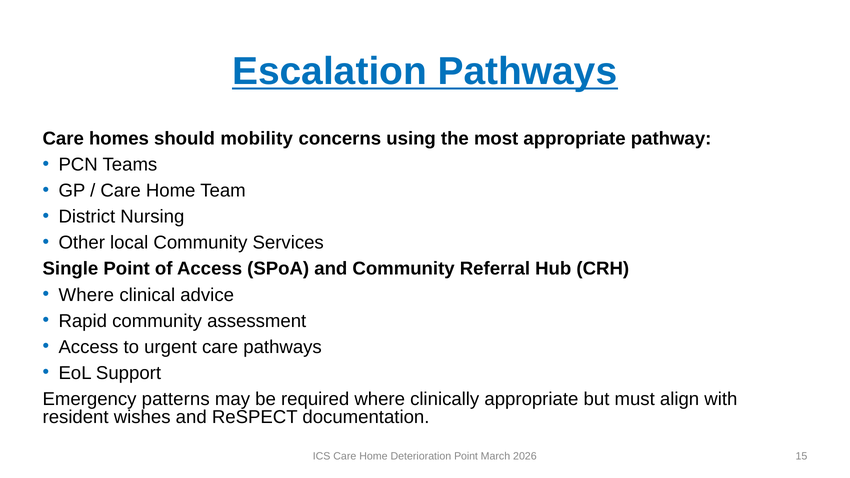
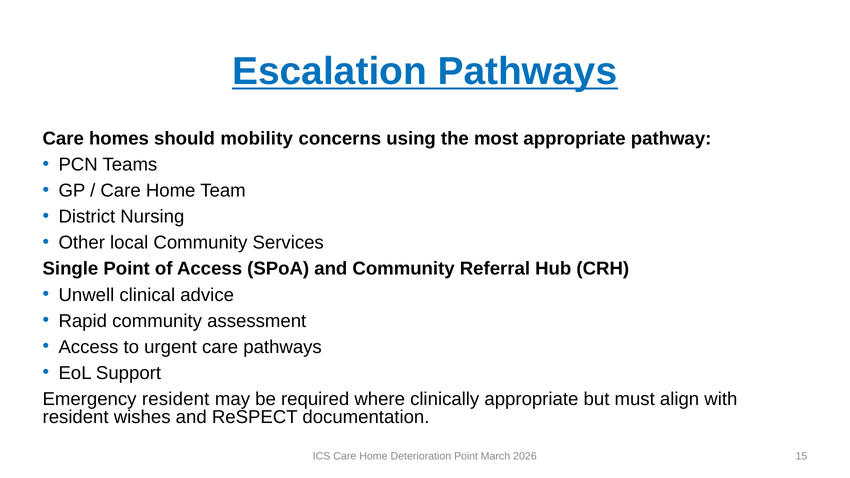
Where at (86, 295): Where -> Unwell
Emergency patterns: patterns -> resident
